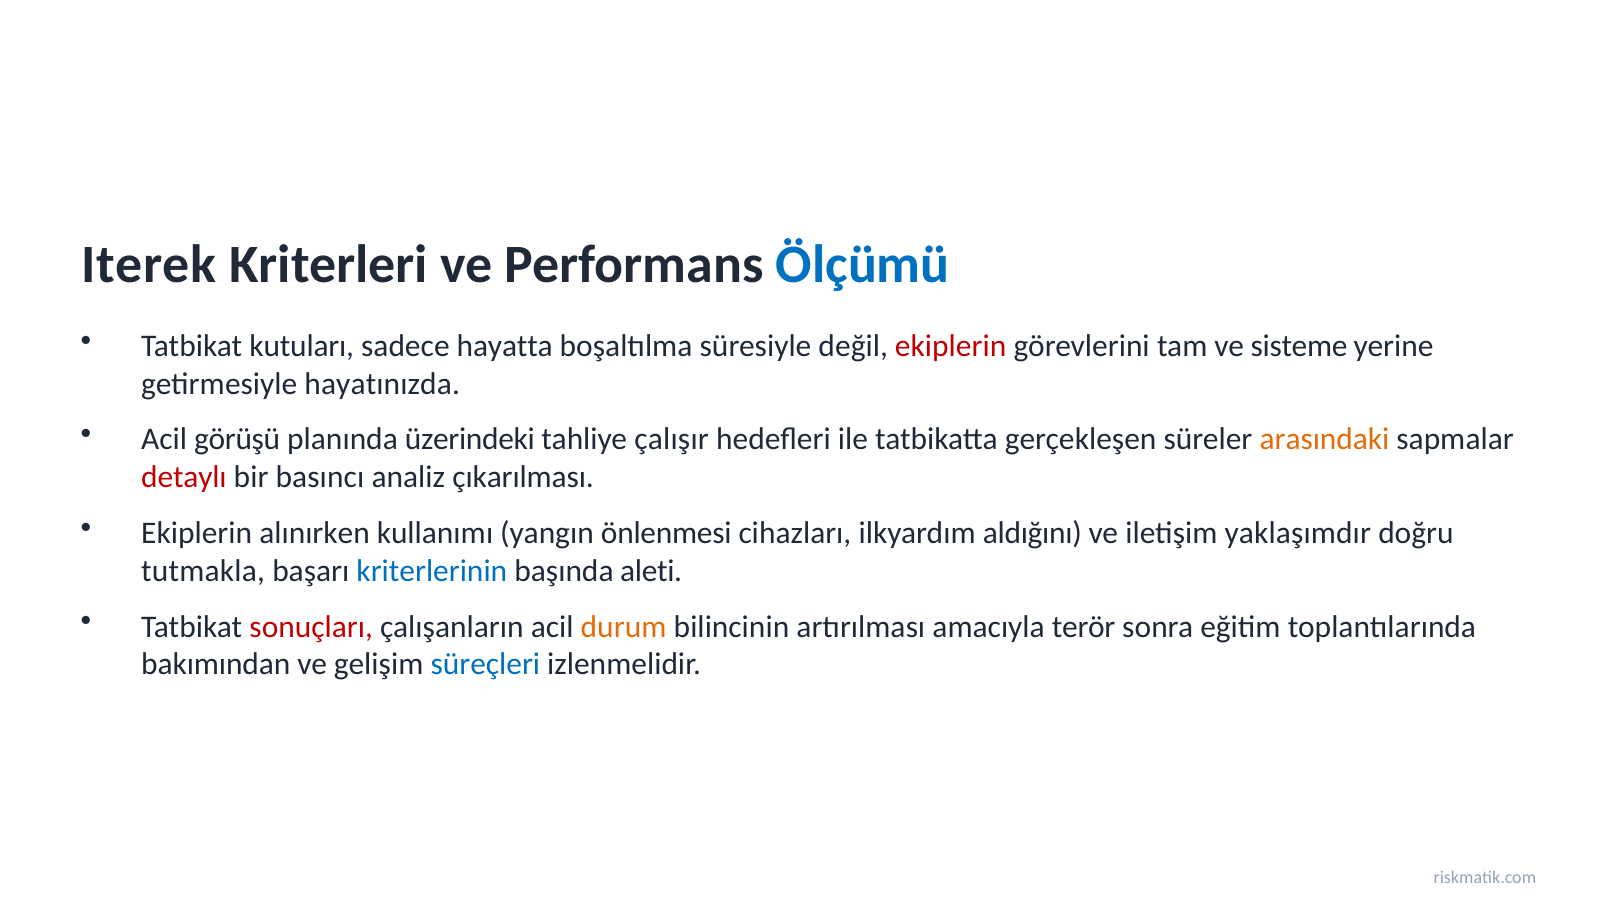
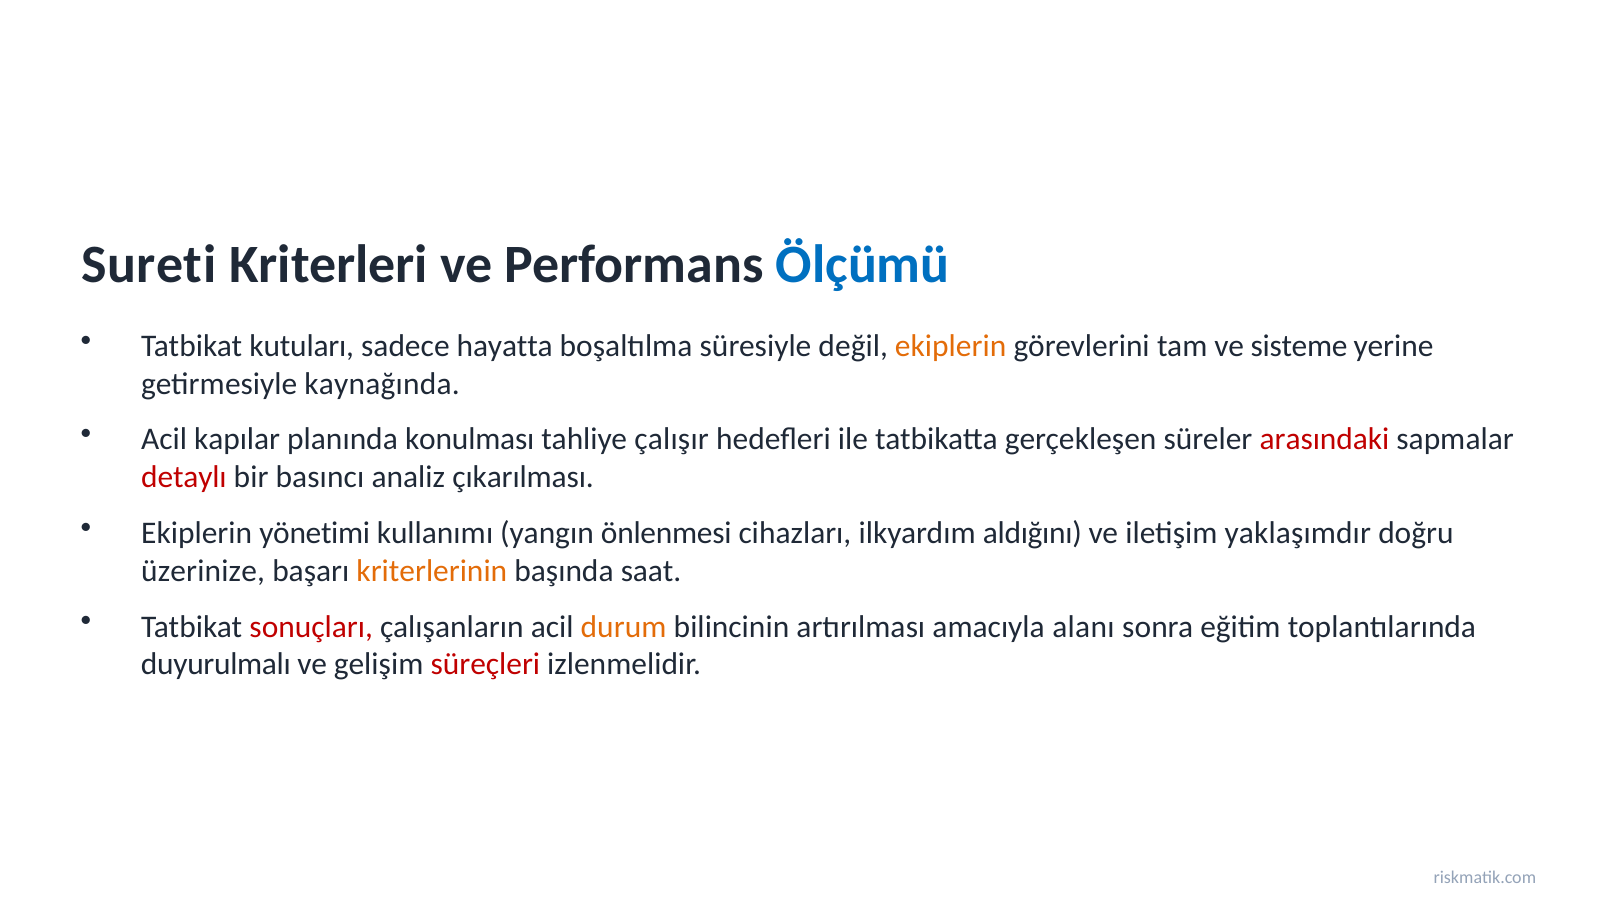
Iterek: Iterek -> Sureti
ekiplerin at (951, 346) colour: red -> orange
hayatınızda: hayatınızda -> kaynağında
görüşü: görüşü -> kapılar
üzerindeki: üzerindeki -> konulması
arasındaki colour: orange -> red
alınırken: alınırken -> yönetimi
tutmakla: tutmakla -> üzerinize
kriterlerinin colour: blue -> orange
aleti: aleti -> saat
terör: terör -> alanı
bakımından: bakımından -> duyurulmalı
süreçleri colour: blue -> red
